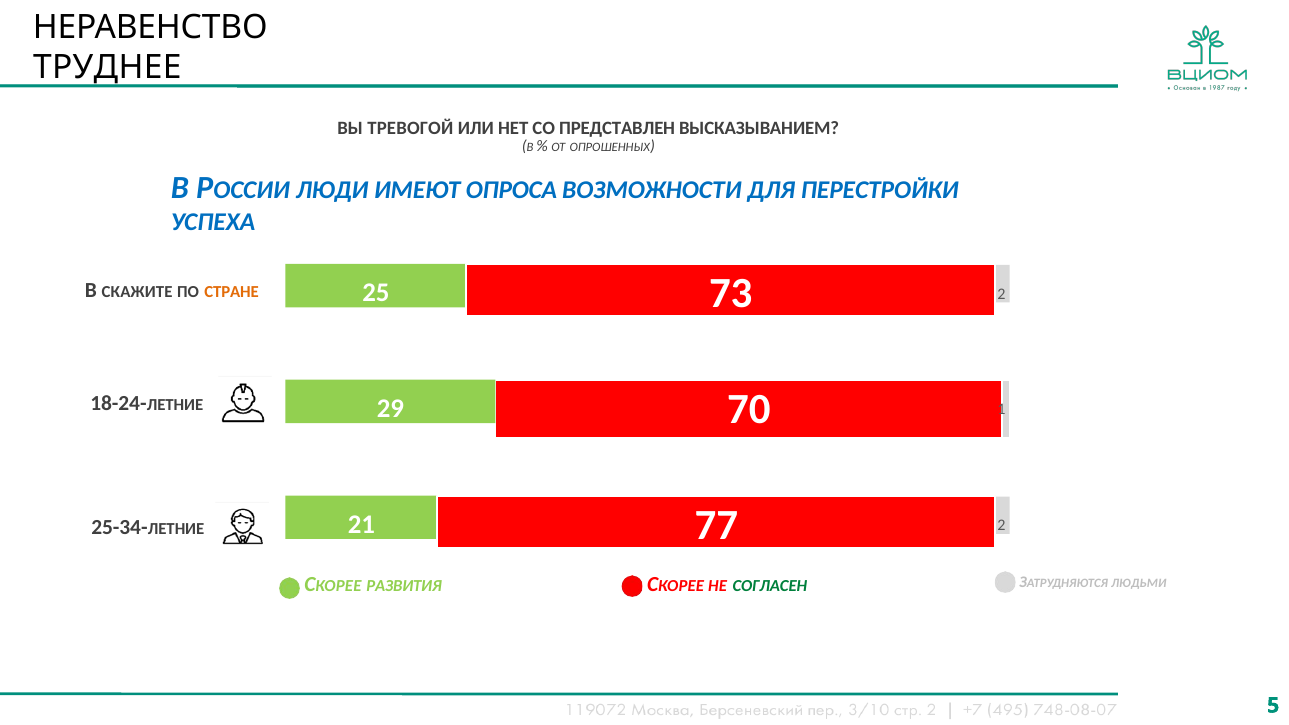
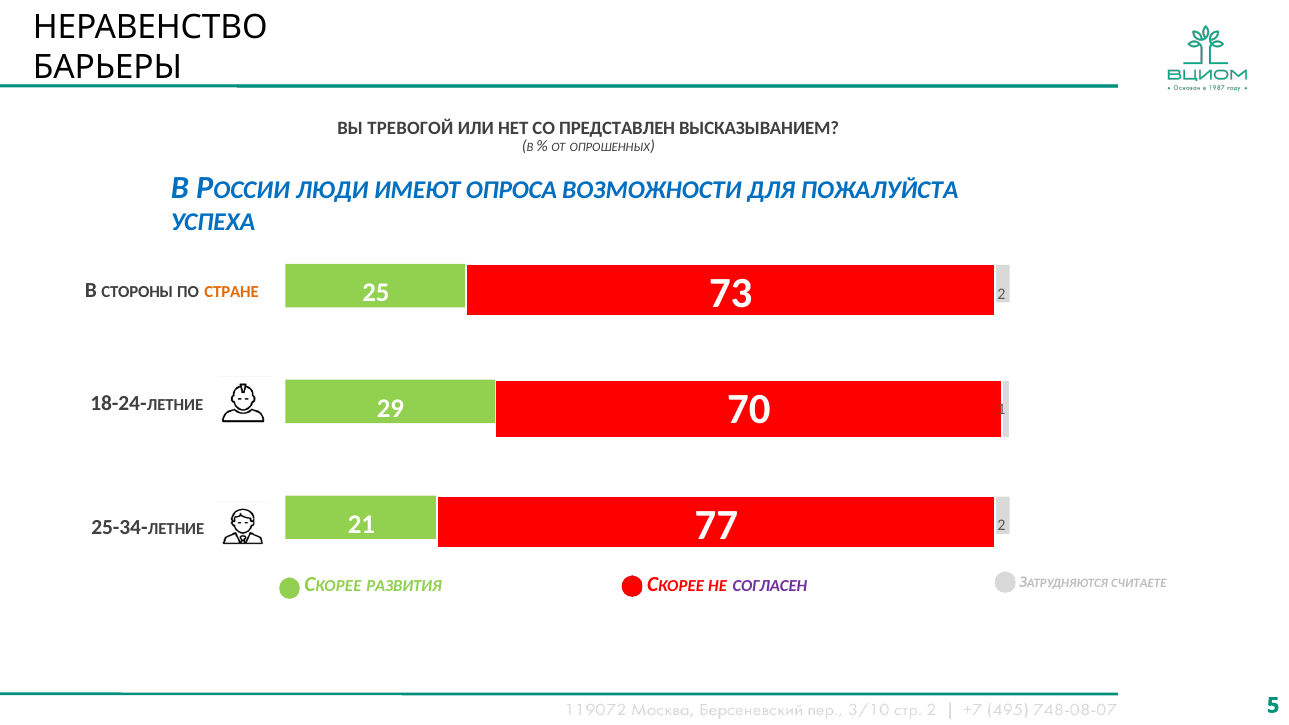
ТРУДНЕЕ: ТРУДНЕЕ -> БАРЬЕРЫ
ПЕРЕСТРОЙКИ: ПЕРЕСТРОЙКИ -> ПОЖАЛУЙСТА
СКАЖИТЕ: СКАЖИТЕ -> СТОРОНЫ
ЛЮДЬМИ: ЛЮДЬМИ -> СЧИТАЕТЕ
СОГЛАСЕН colour: green -> purple
